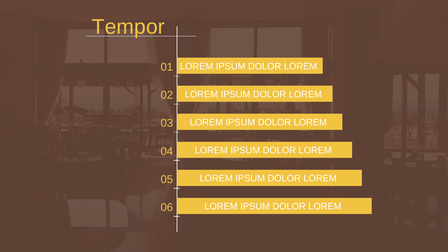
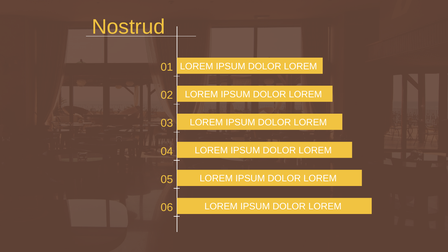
Tempor: Tempor -> Nostrud
